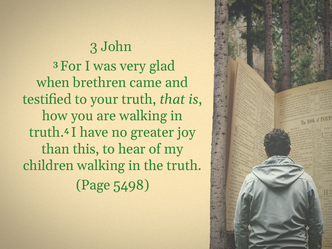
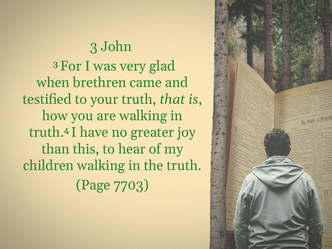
5498: 5498 -> 7703
